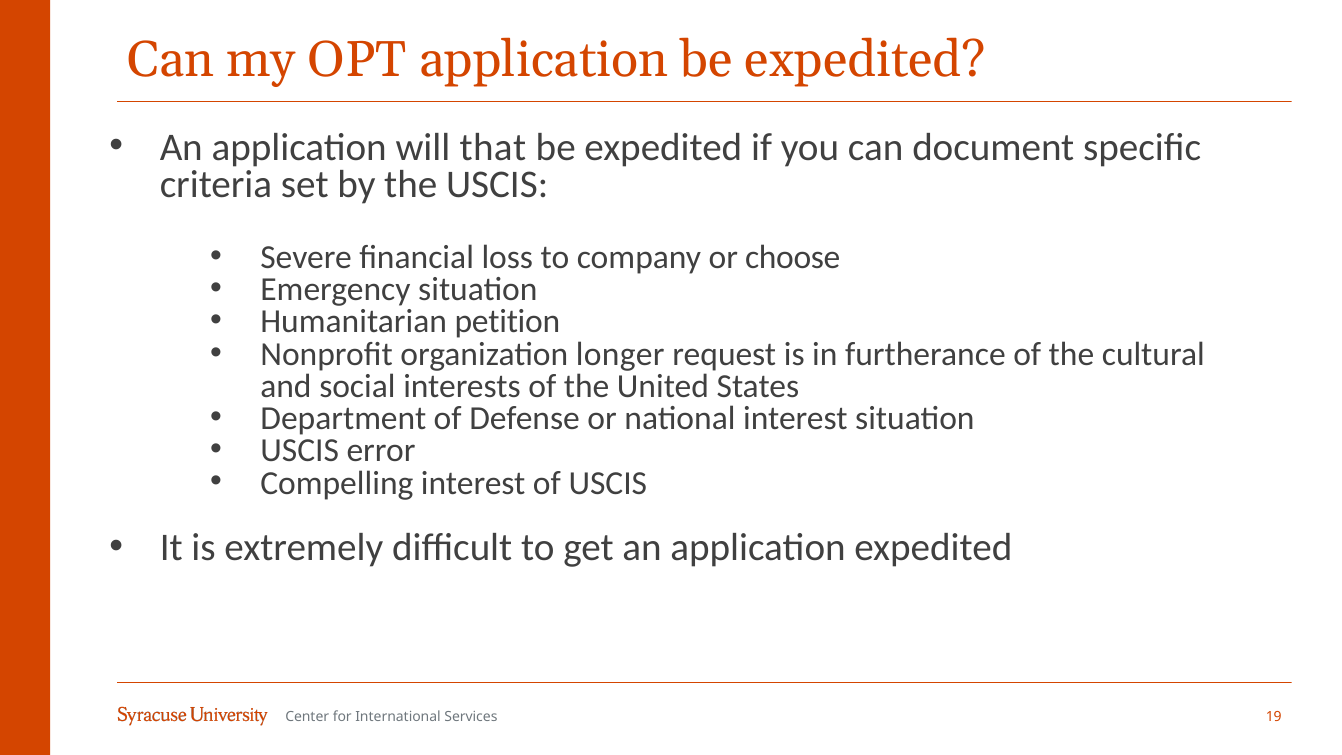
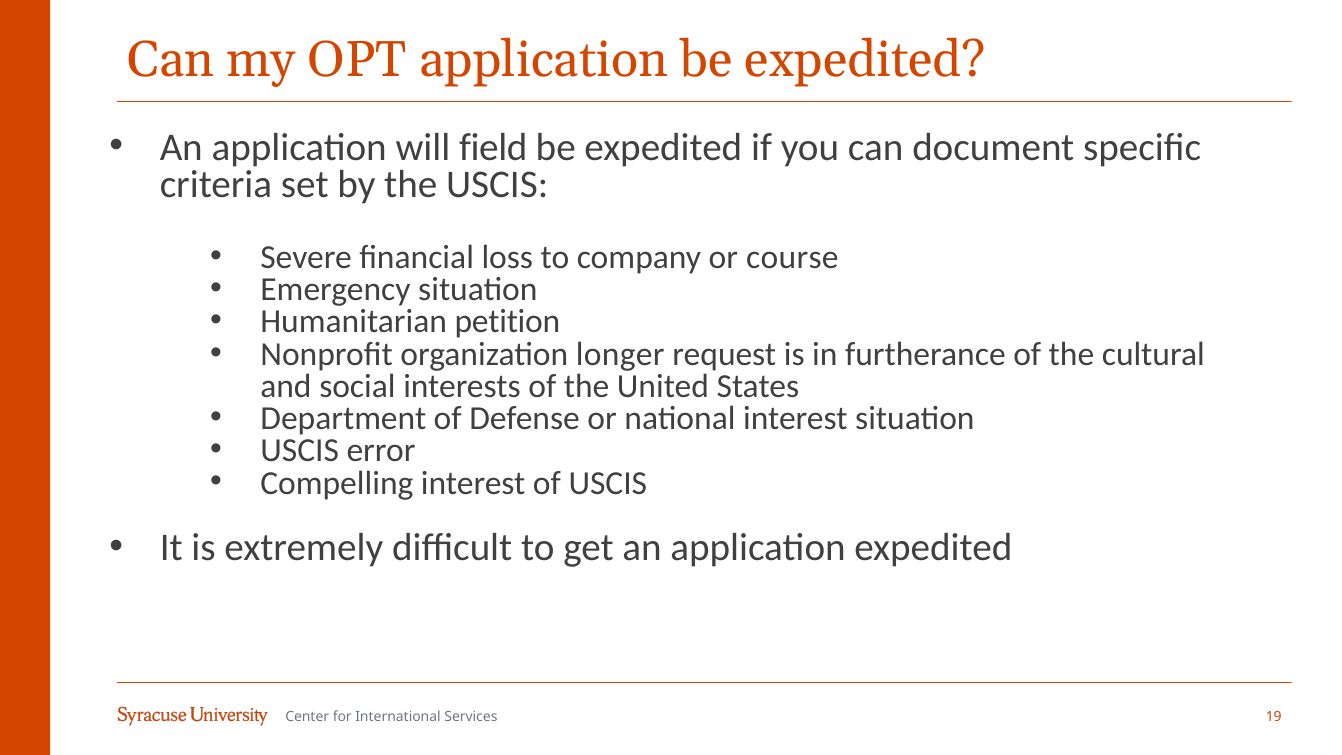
that: that -> field
choose: choose -> course
